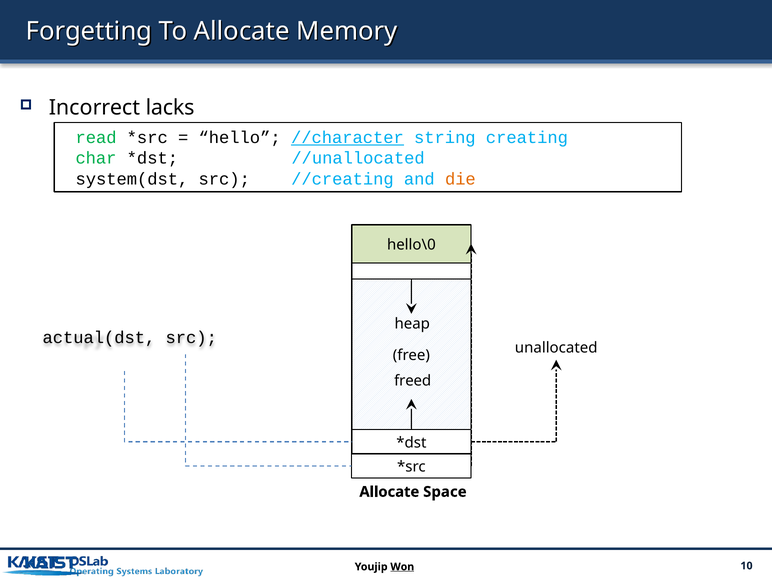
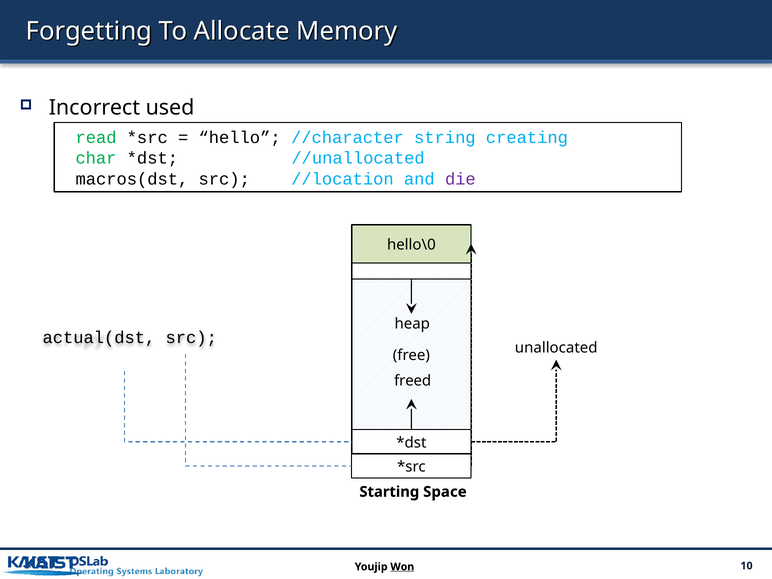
lacks: lacks -> used
//character at (347, 138) underline: present -> none
system(dst: system(dst -> macros(dst
//creating: //creating -> //location
die at (460, 179) colour: orange -> purple
Allocate at (389, 492): Allocate -> Starting
